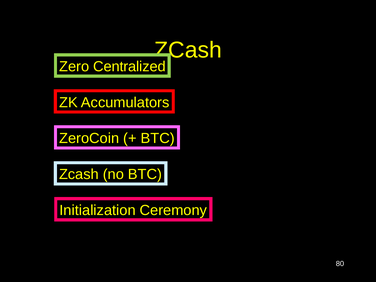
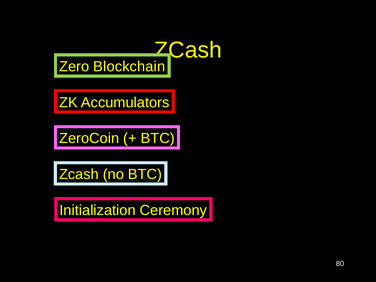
Centralized: Centralized -> Blockchain
